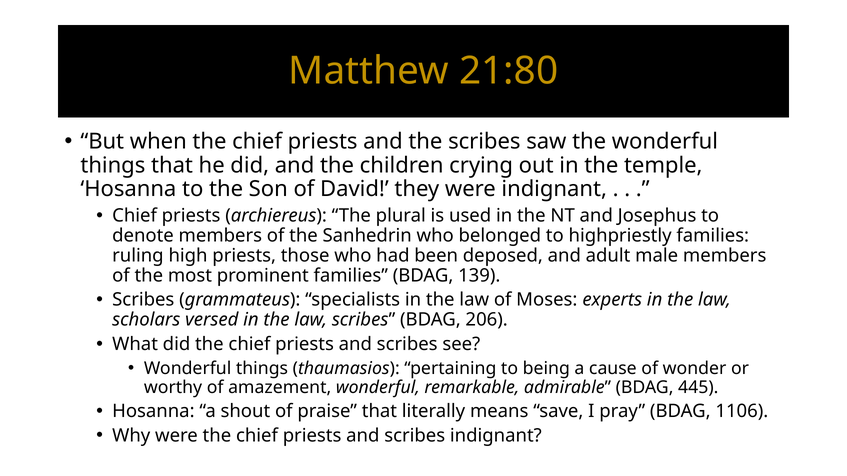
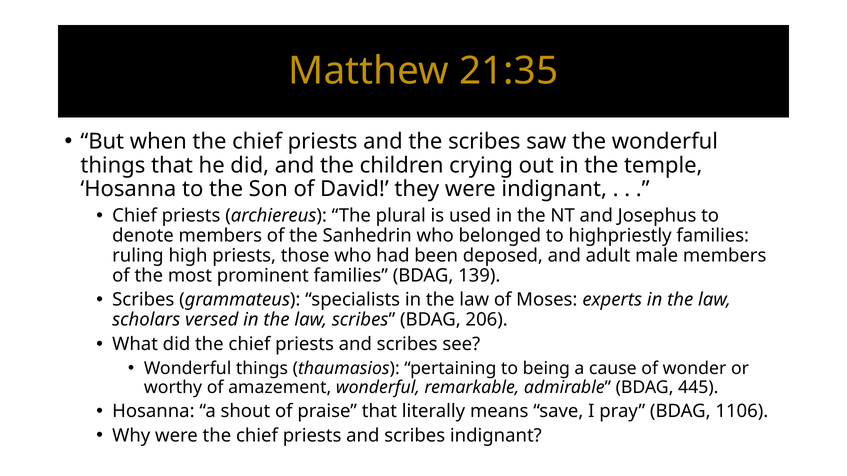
21:80: 21:80 -> 21:35
